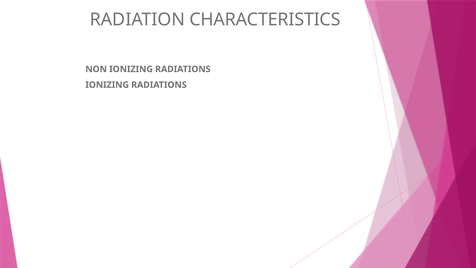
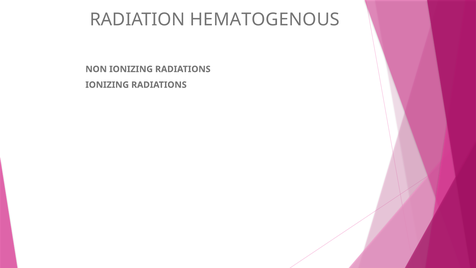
CHARACTERISTICS: CHARACTERISTICS -> HEMATOGENOUS
